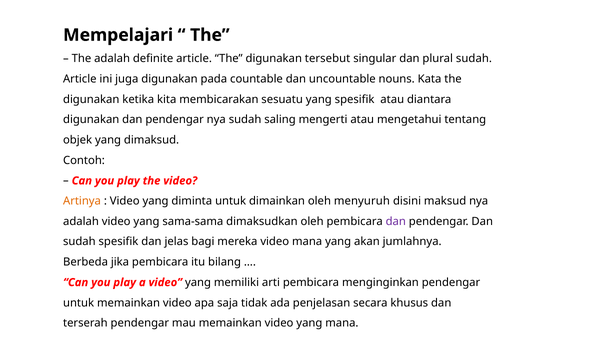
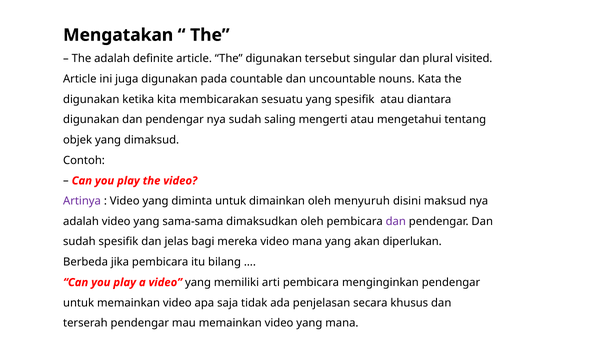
Mempelajari: Mempelajari -> Mengatakan
plural sudah: sudah -> visited
Artinya colour: orange -> purple
jumlahnya: jumlahnya -> diperlukan
